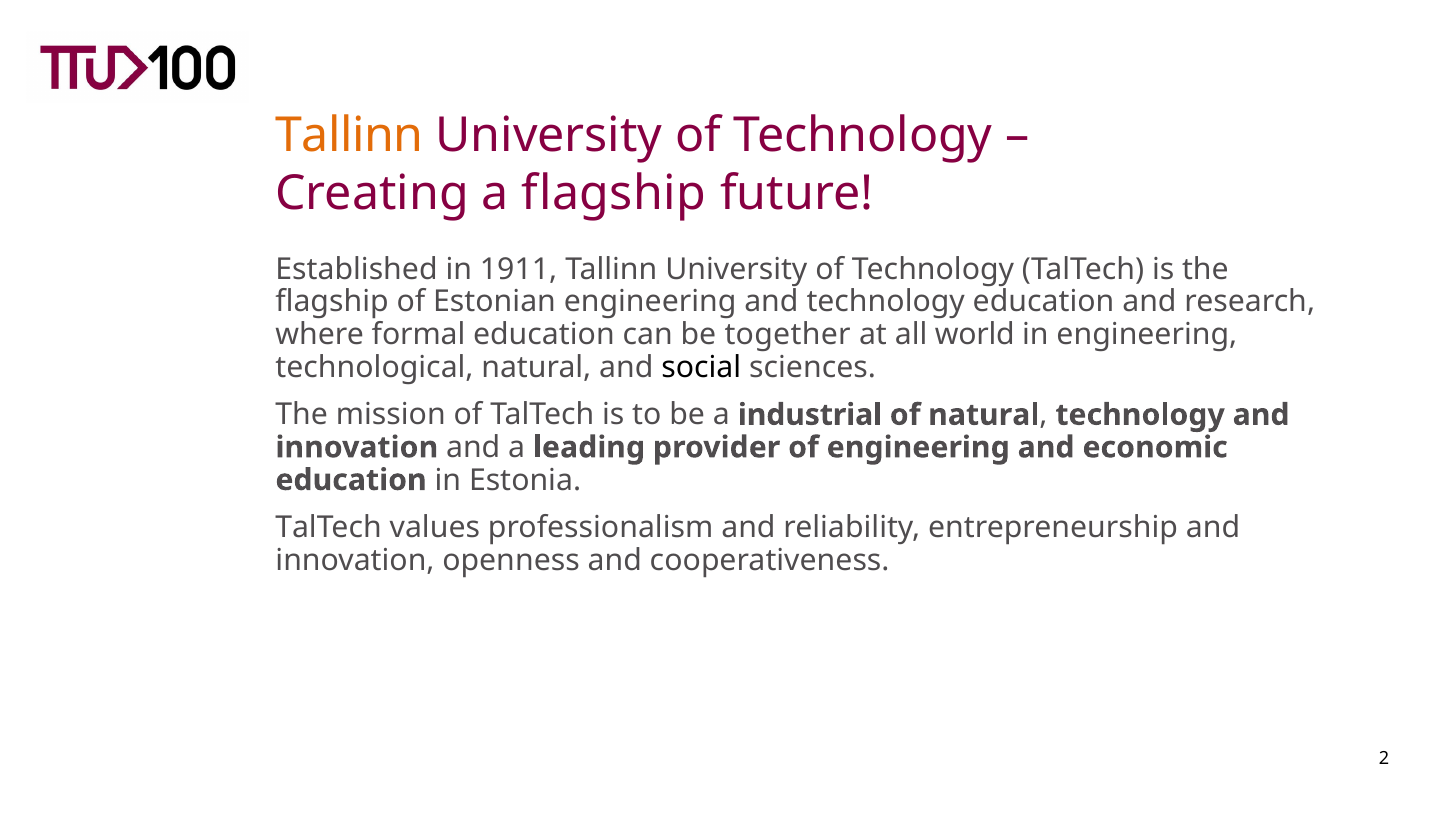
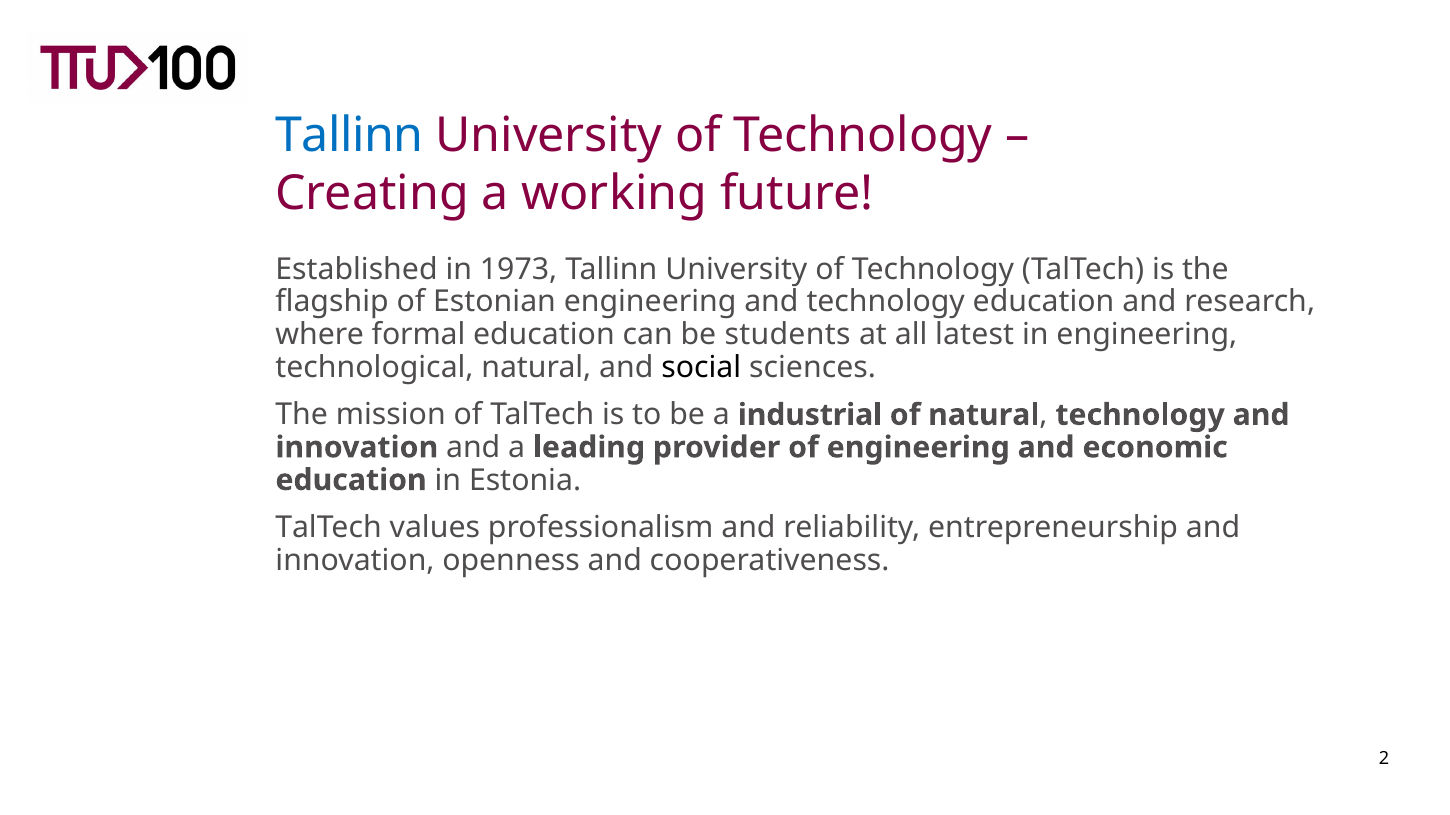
Tallinn at (349, 136) colour: orange -> blue
a flagship: flagship -> working
1911: 1911 -> 1973
together: together -> students
world: world -> latest
